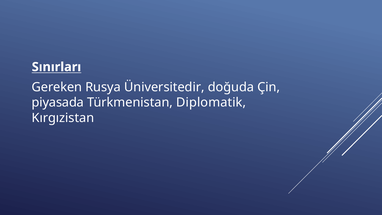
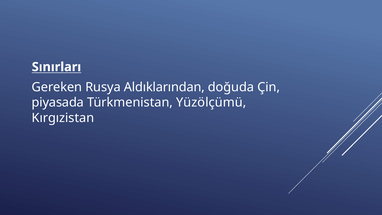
Üniversitedir: Üniversitedir -> Aldıklarından
Diplomatik: Diplomatik -> Yüzölçümü
